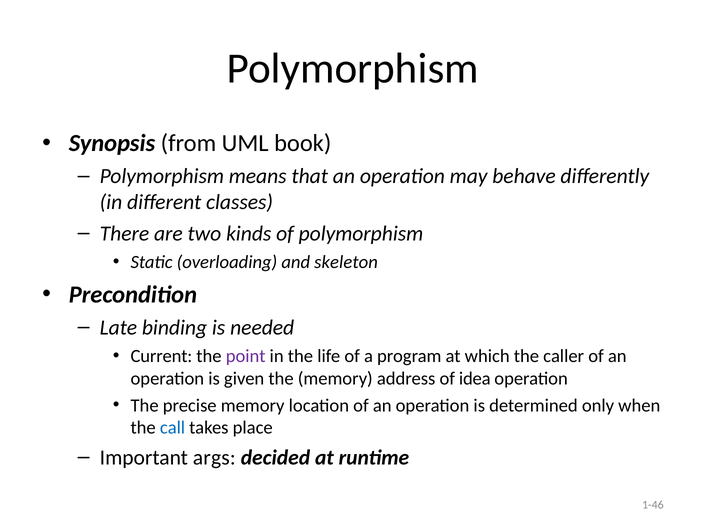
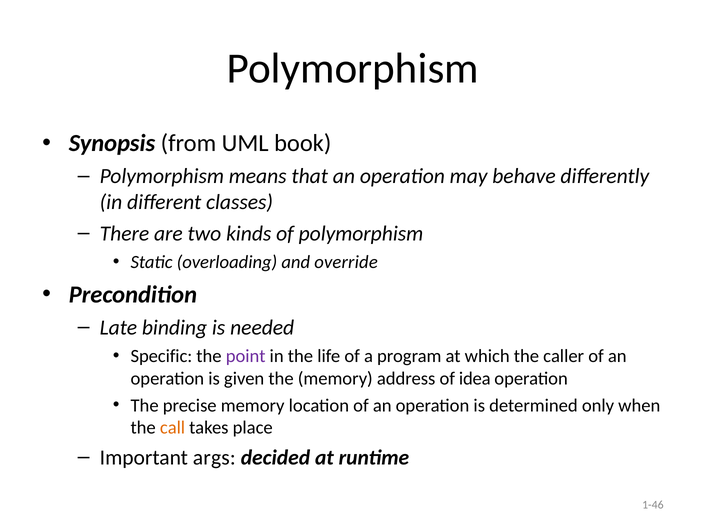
skeleton: skeleton -> override
Current: Current -> Specific
call colour: blue -> orange
